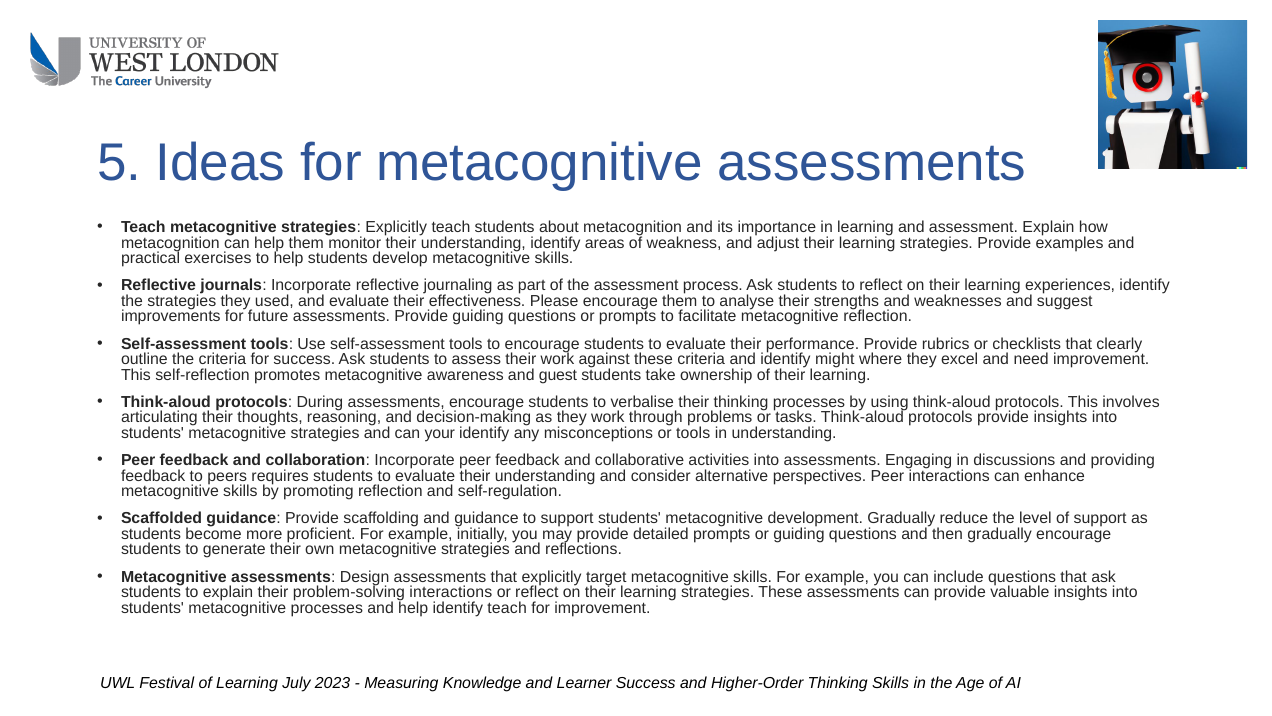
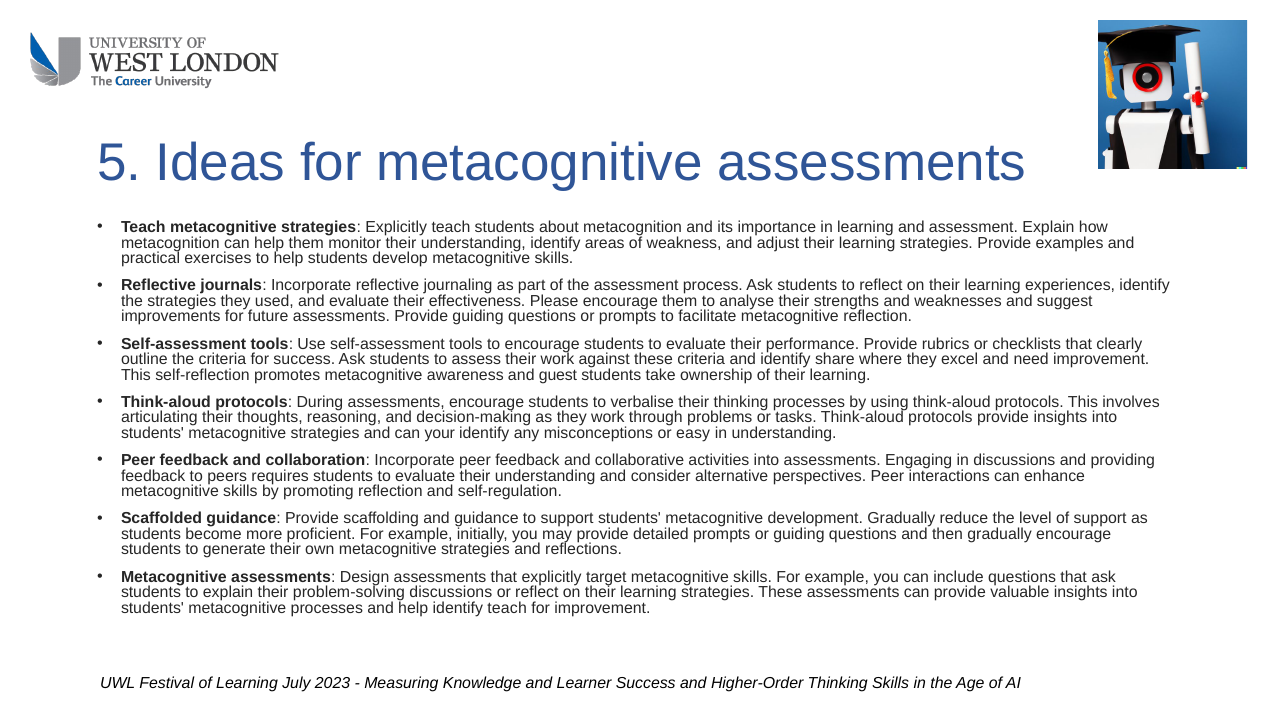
might: might -> share
or tools: tools -> easy
problem-solving interactions: interactions -> discussions
